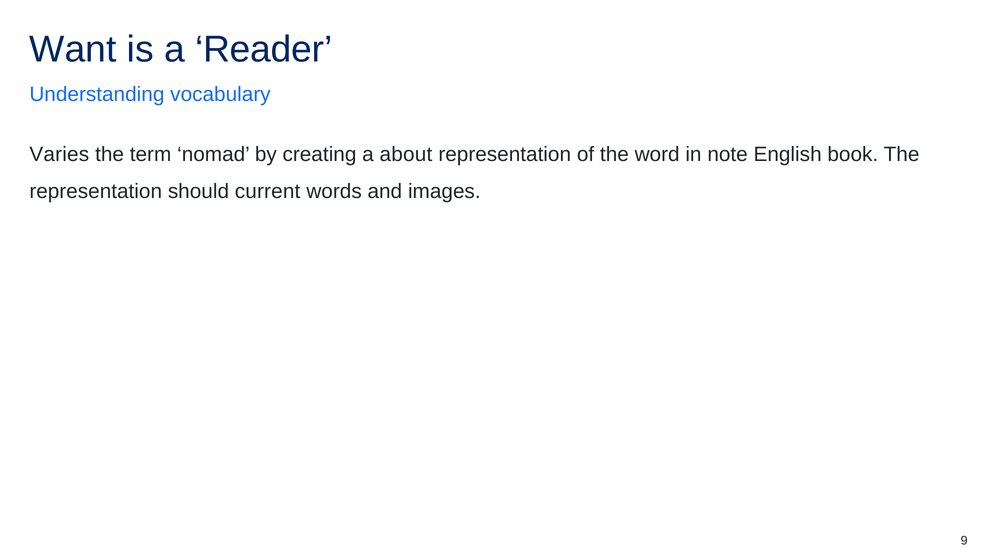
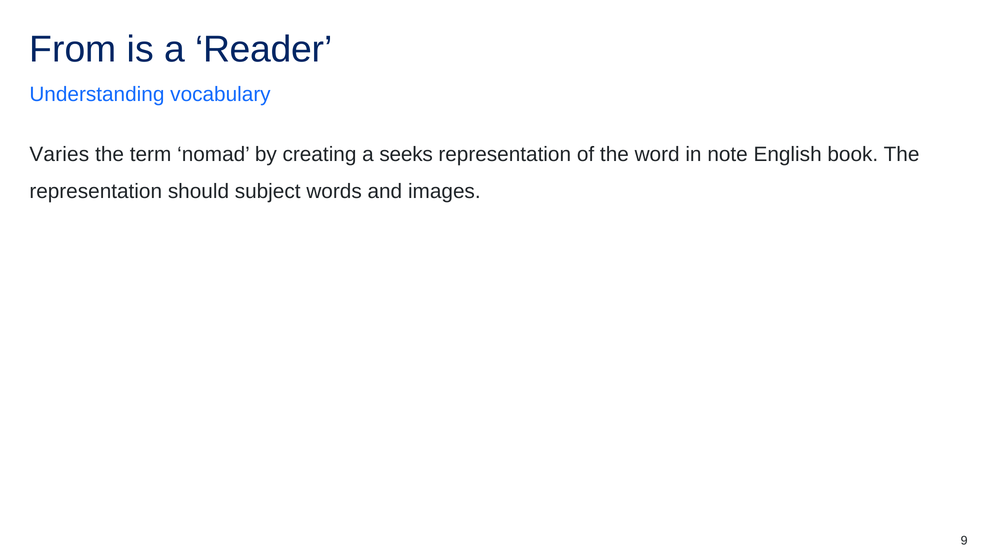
Want: Want -> From
about: about -> seeks
current: current -> subject
